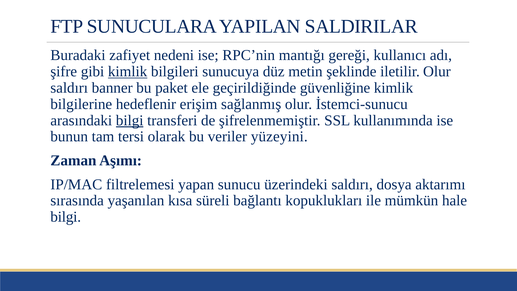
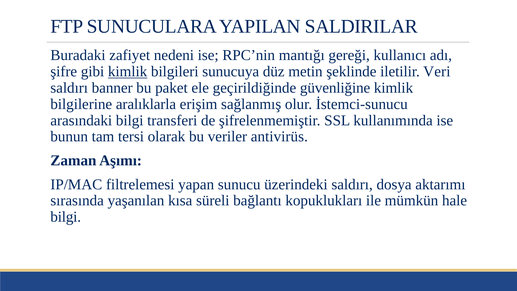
iletilir Olur: Olur -> Veri
hedeflenir: hedeflenir -> aralıklarla
bilgi at (130, 120) underline: present -> none
yüzeyini: yüzeyini -> antivirüs
